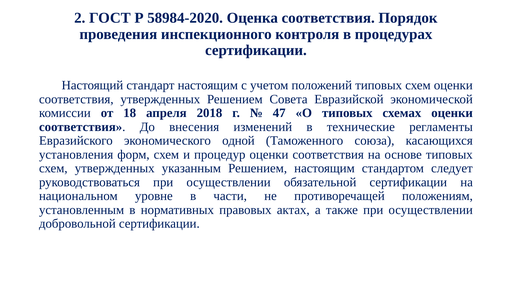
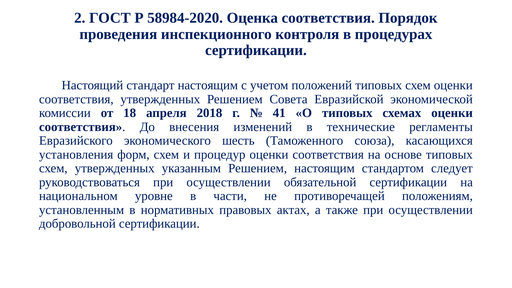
47: 47 -> 41
одной: одной -> шесть
